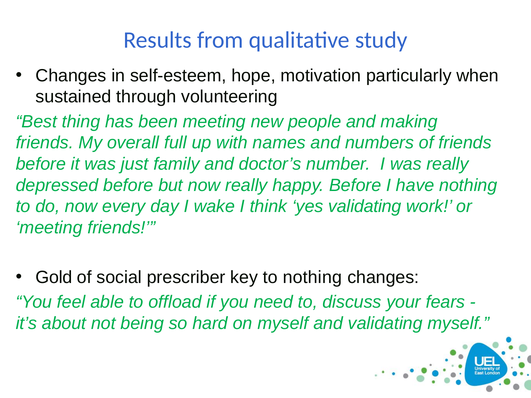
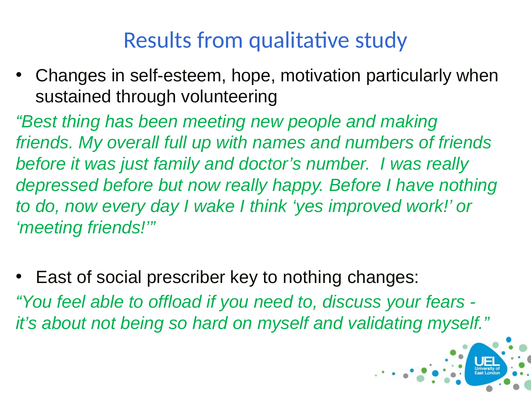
yes validating: validating -> improved
Gold: Gold -> East
